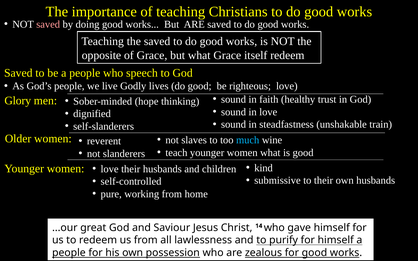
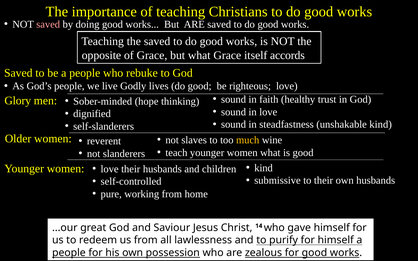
itself redeem: redeem -> accords
speech: speech -> rebuke
unshakable train: train -> kind
much colour: light blue -> yellow
